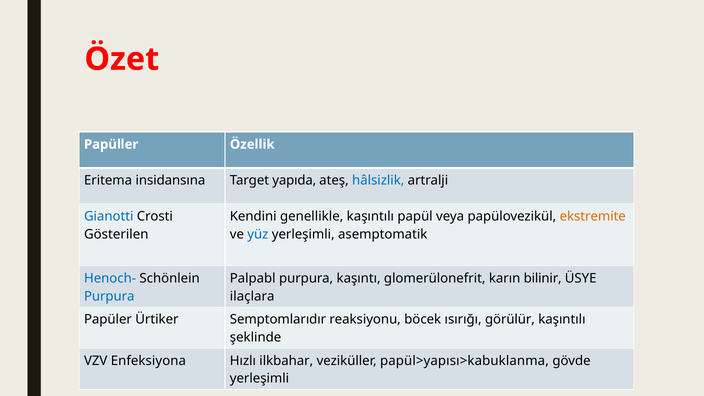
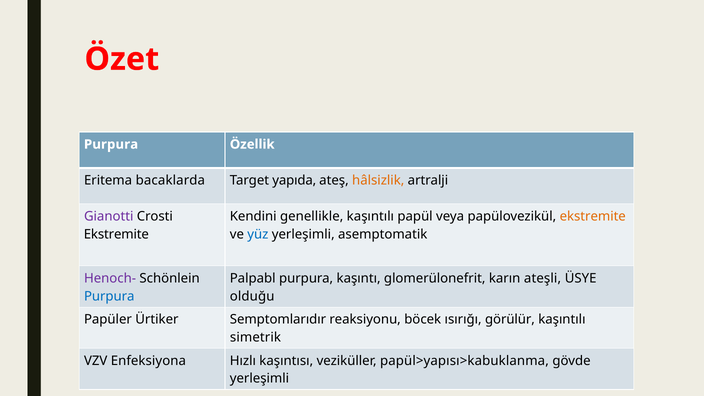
Papüller at (111, 144): Papüller -> Purpura
insidansına: insidansına -> bacaklarda
hâlsizlik colour: blue -> orange
Gianotti colour: blue -> purple
Gösterilen at (116, 234): Gösterilen -> Ekstremite
Henoch- colour: blue -> purple
bilinir: bilinir -> ateşli
ilaçlara: ilaçlara -> olduğu
şeklinde: şeklinde -> simetrik
ilkbahar: ilkbahar -> kaşıntısı
